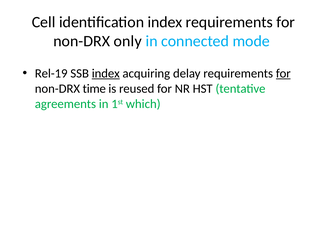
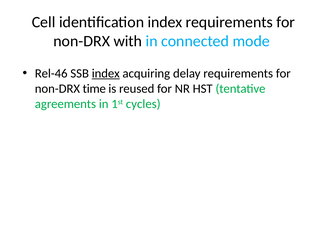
only: only -> with
Rel-19: Rel-19 -> Rel-46
for at (283, 74) underline: present -> none
which: which -> cycles
